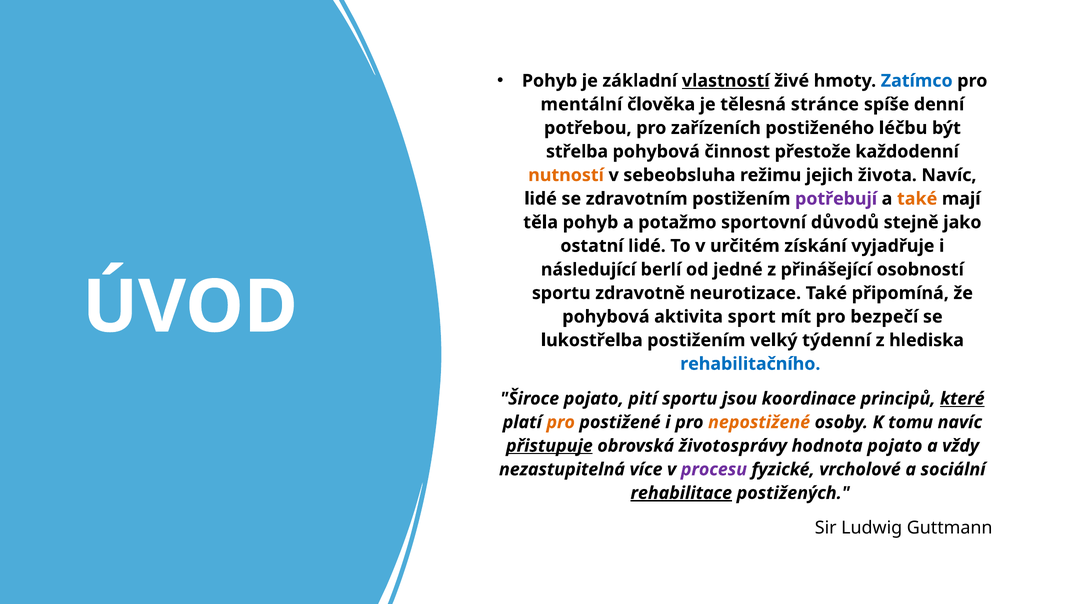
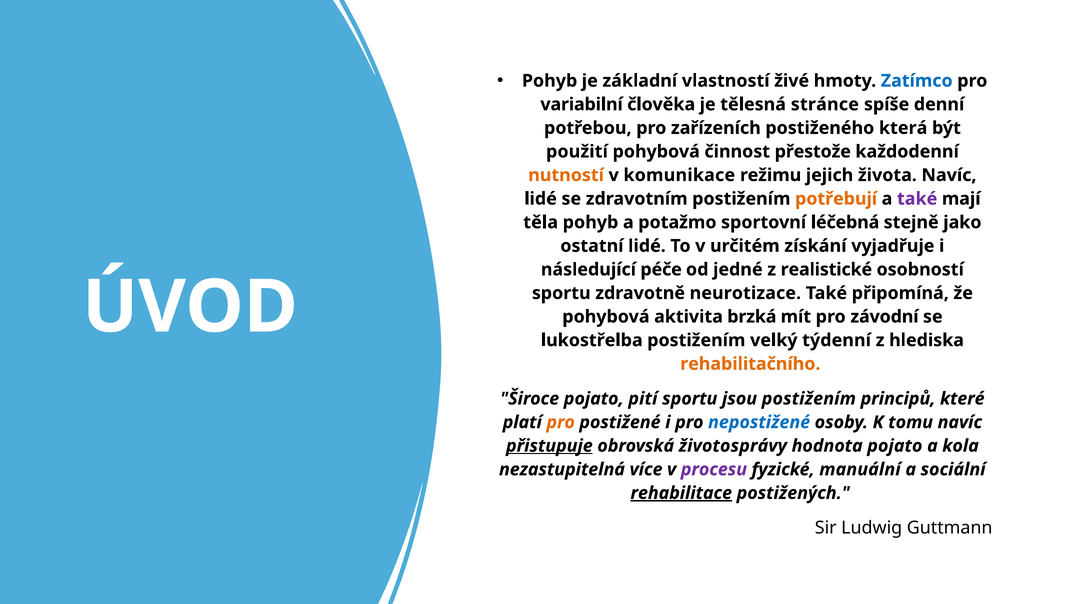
vlastností underline: present -> none
mentální: mentální -> variabilní
léčbu: léčbu -> která
střelba: střelba -> použití
sebeobsluha: sebeobsluha -> komunikace
potřebují colour: purple -> orange
také at (917, 199) colour: orange -> purple
důvodů: důvodů -> léčebná
berlí: berlí -> péče
přinášející: přinášející -> realistické
sport: sport -> brzká
bezpečí: bezpečí -> závodní
rehabilitačního colour: blue -> orange
jsou koordinace: koordinace -> postižením
které underline: present -> none
nepostižené colour: orange -> blue
vždy: vždy -> kola
vrcholové: vrcholové -> manuální
